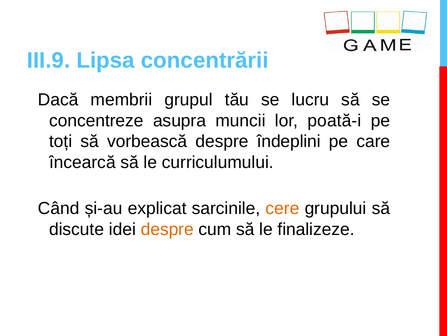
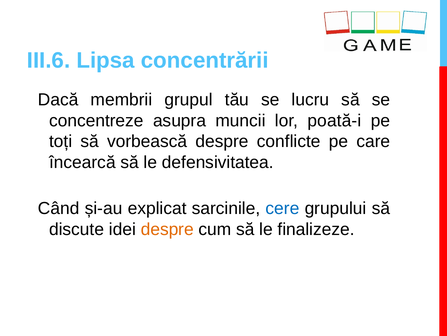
III.9: III.9 -> III.6
îndeplini: îndeplini -> conflicte
curriculumului: curriculumului -> defensivitatea
cere colour: orange -> blue
